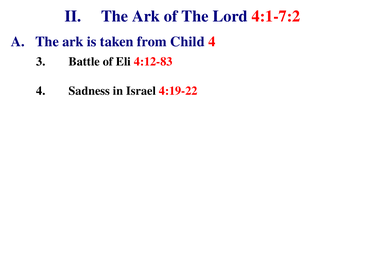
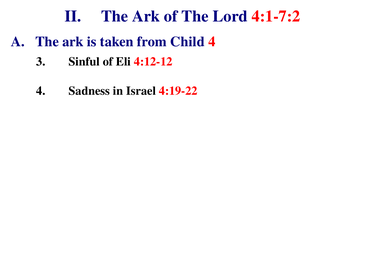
Battle: Battle -> Sinful
4:12-83: 4:12-83 -> 4:12-12
